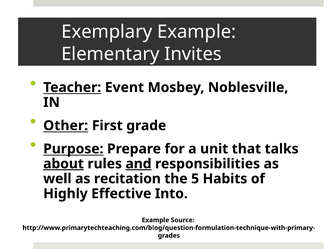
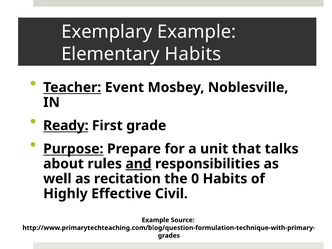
Elementary Invites: Invites -> Habits
Other: Other -> Ready
about underline: present -> none
5: 5 -> 0
Into: Into -> Civil
